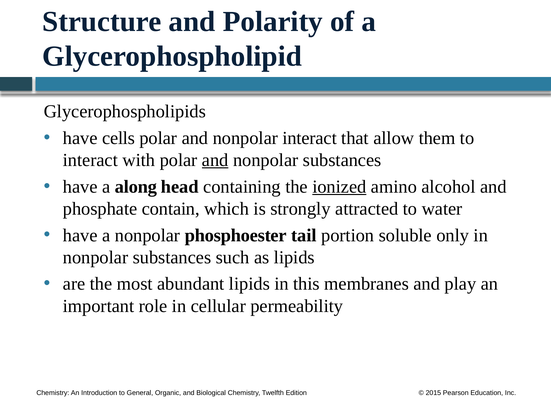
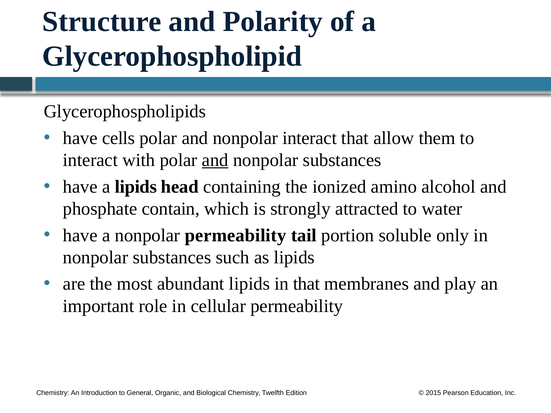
a along: along -> lipids
ionized underline: present -> none
nonpolar phosphoester: phosphoester -> permeability
in this: this -> that
